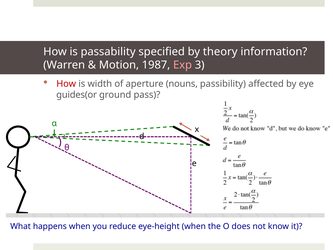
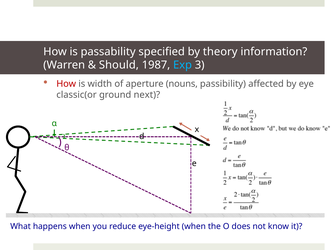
Motion: Motion -> Should
Exp colour: pink -> light blue
guides(or: guides(or -> classic(or
pass: pass -> next
